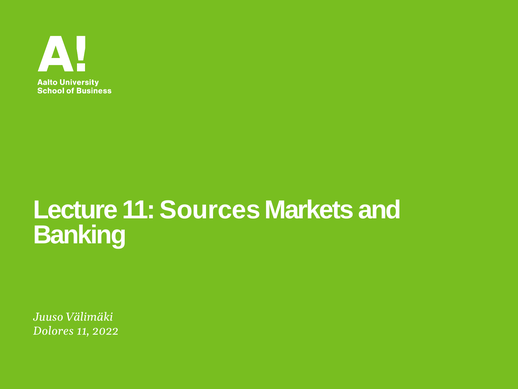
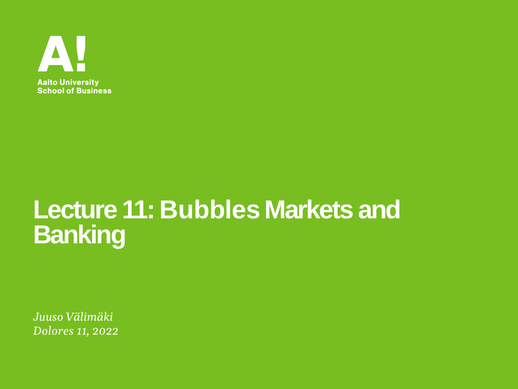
Sources: Sources -> Bubbles
